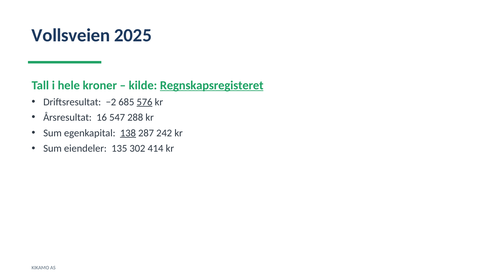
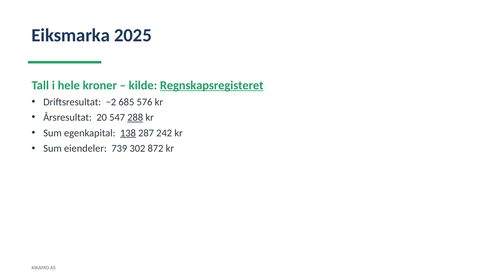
Vollsveien: Vollsveien -> Eiksmarka
576 underline: present -> none
16: 16 -> 20
288 underline: none -> present
135: 135 -> 739
414: 414 -> 872
